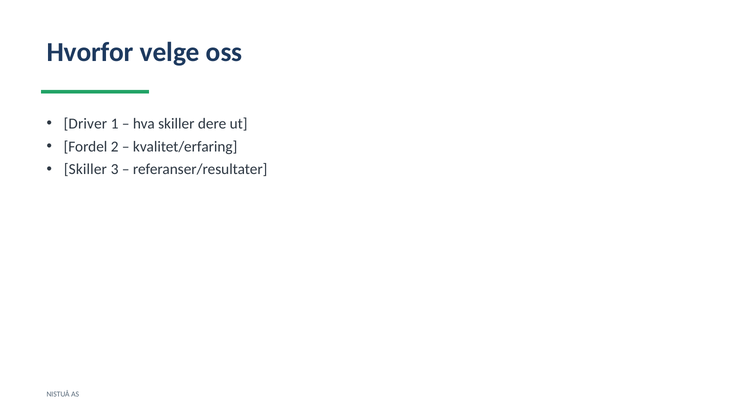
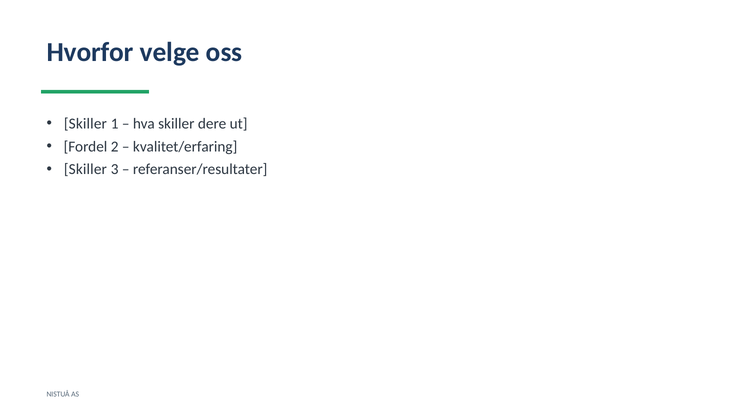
Driver at (85, 124): Driver -> Skiller
